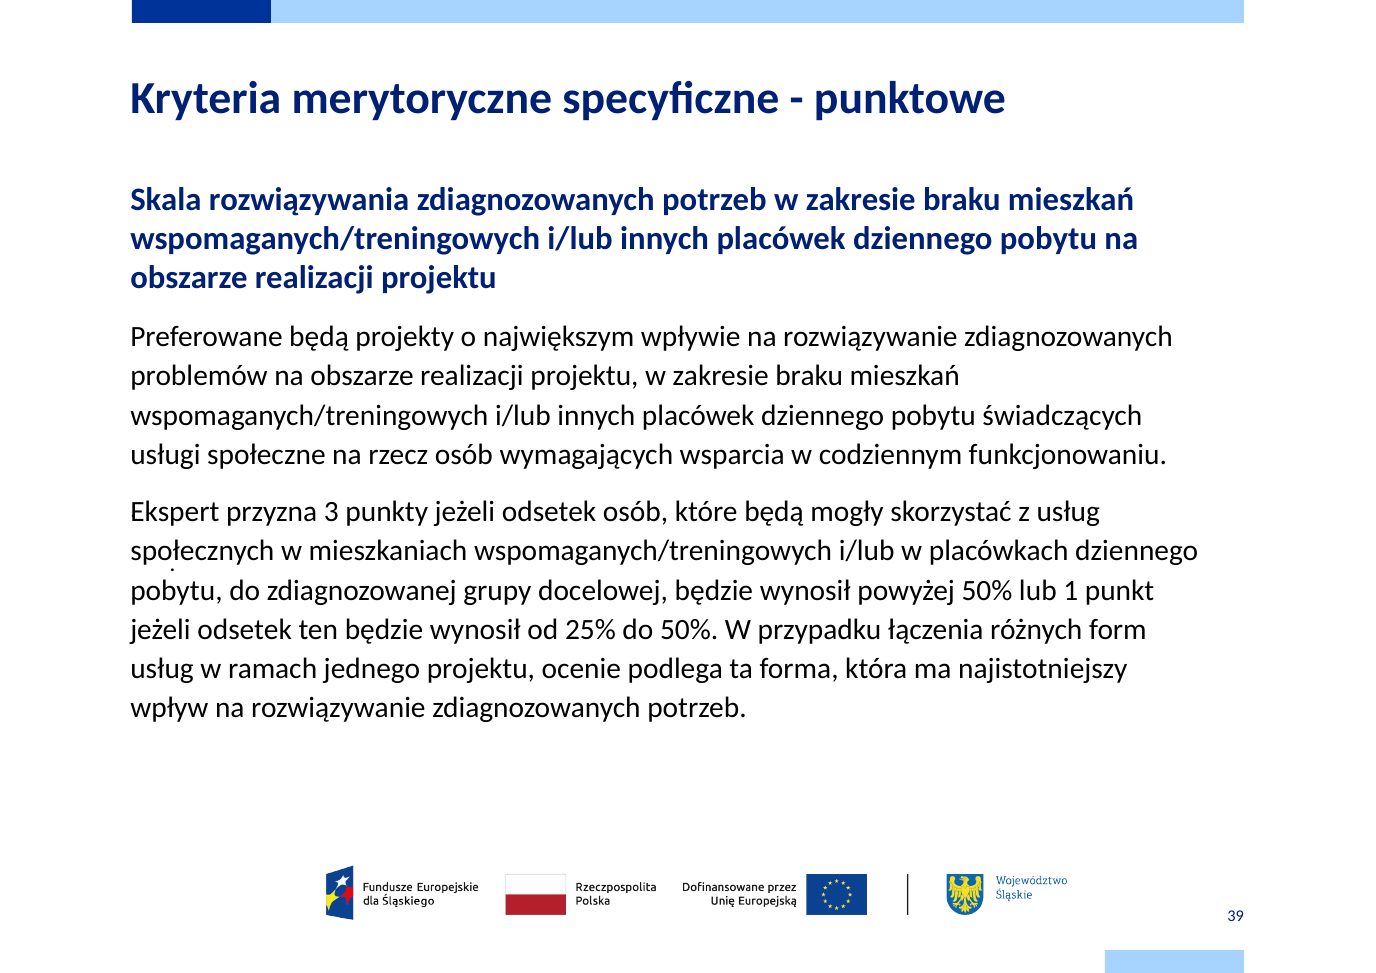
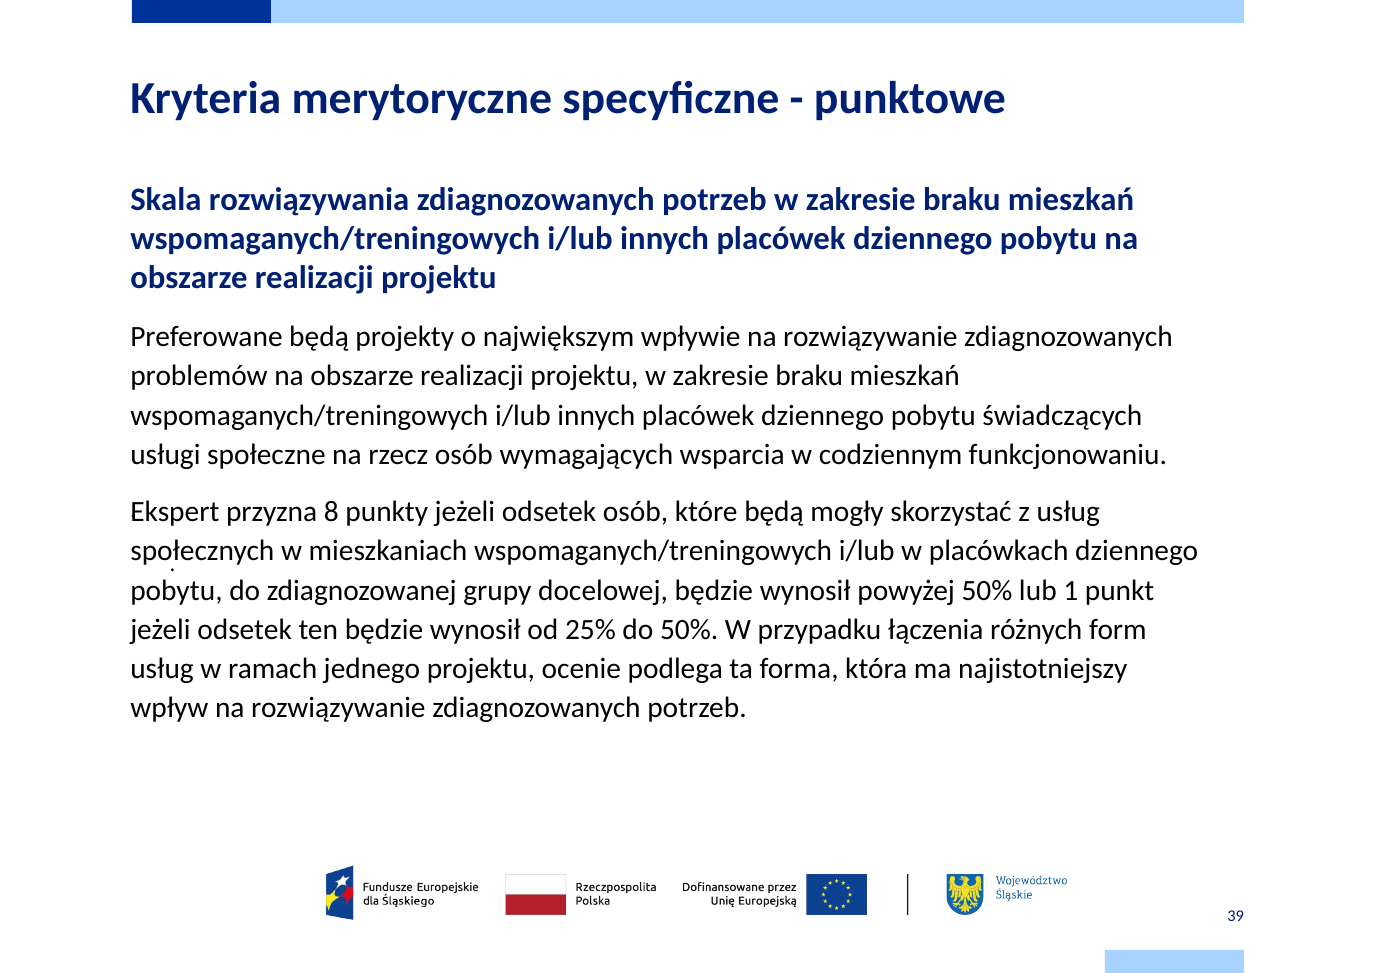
3: 3 -> 8
